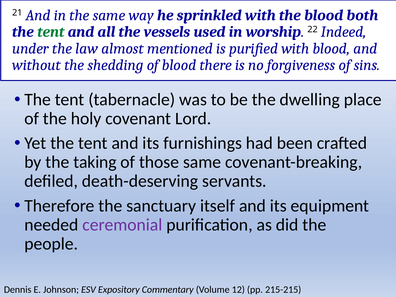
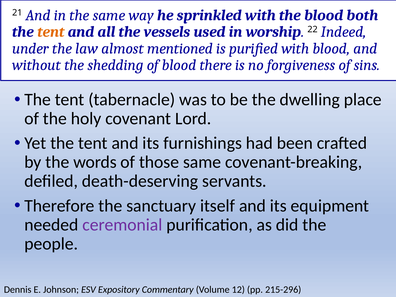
tent at (51, 32) colour: green -> orange
taking: taking -> words
215-215: 215-215 -> 215-296
